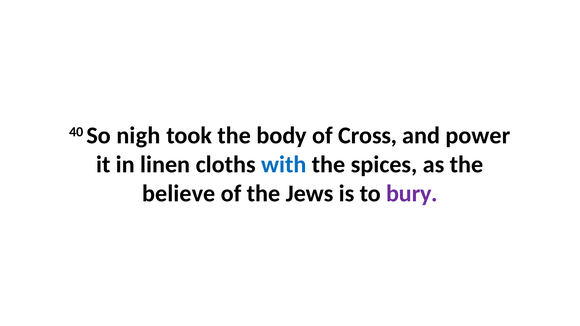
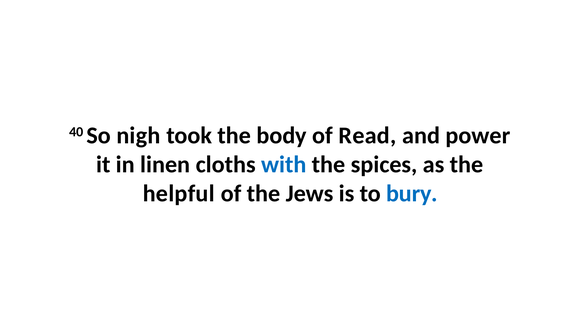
Cross: Cross -> Read
believe: believe -> helpful
bury colour: purple -> blue
